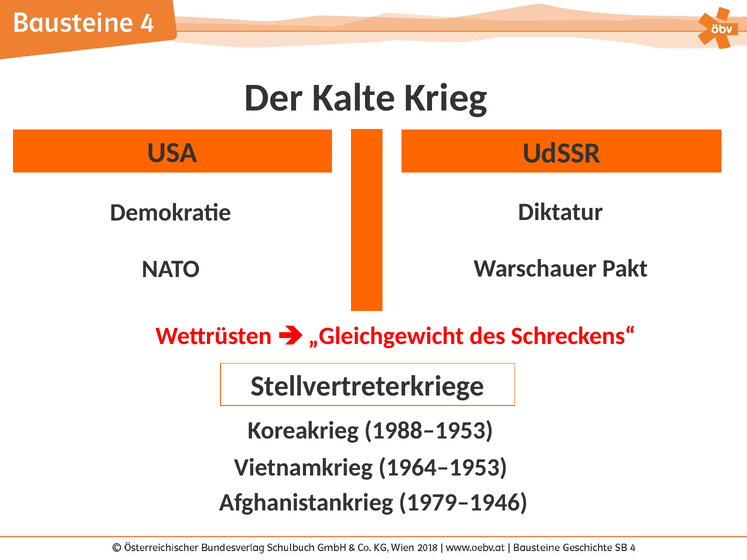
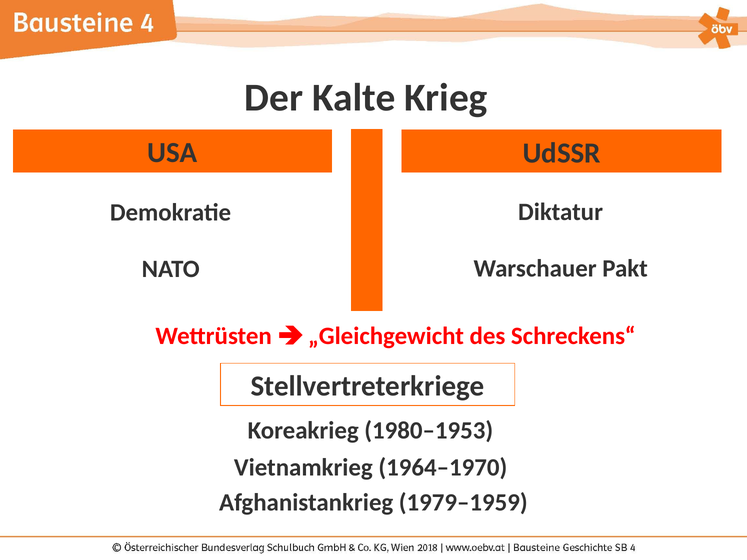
1988–1953: 1988–1953 -> 1980–1953
1964–1953: 1964–1953 -> 1964–1970
1979–1946: 1979–1946 -> 1979–1959
